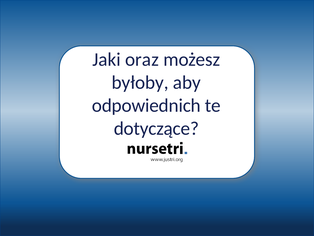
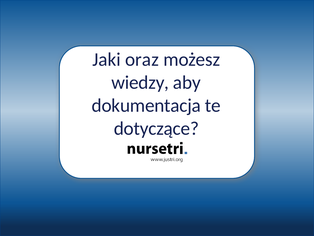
byłoby: byłoby -> wiedzy
odpowiednich: odpowiednich -> dokumentacja
